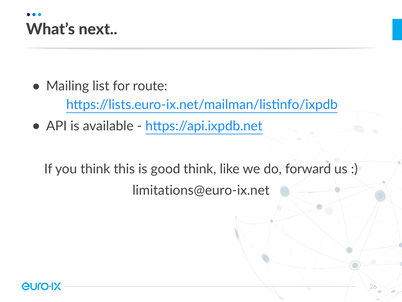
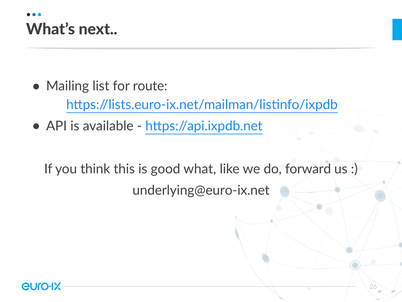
good think: think -> what
limitations@euro-ix.net: limitations@euro-ix.net -> underlying@euro-ix.net
